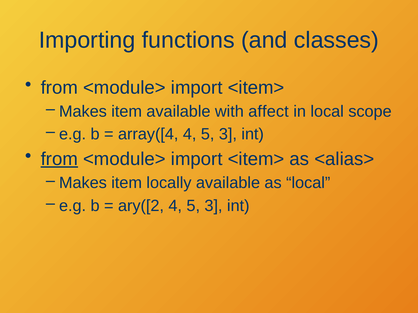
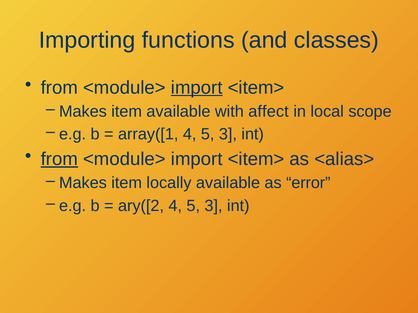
import at (197, 88) underline: none -> present
array([4: array([4 -> array([1
as local: local -> error
